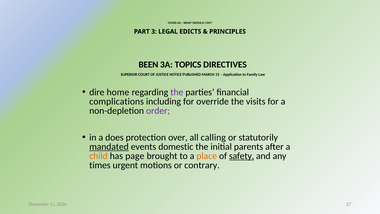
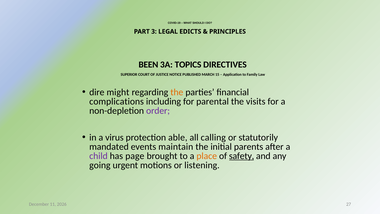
home: home -> might
the at (177, 92) colour: purple -> orange
override: override -> parental
does: does -> virus
over: over -> able
mandated underline: present -> none
domestic: domestic -> maintain
child colour: orange -> purple
times: times -> going
contrary: contrary -> listening
